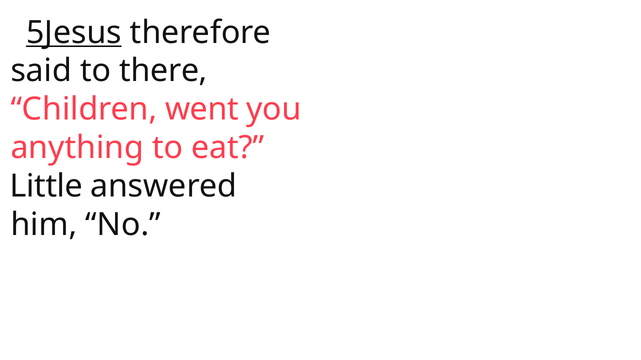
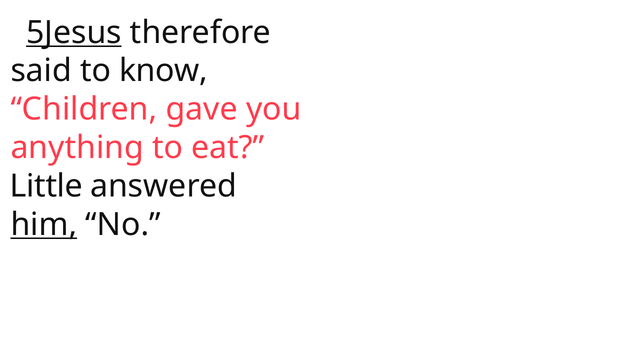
there: there -> know
went: went -> gave
him underline: none -> present
